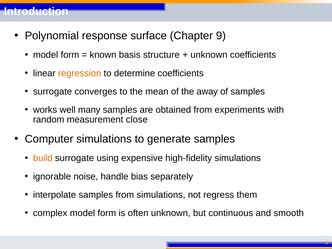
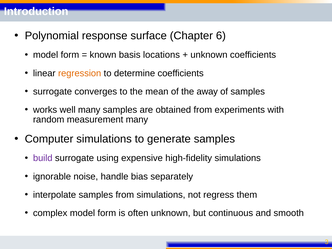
9: 9 -> 6
structure: structure -> locations
measurement close: close -> many
build colour: orange -> purple
